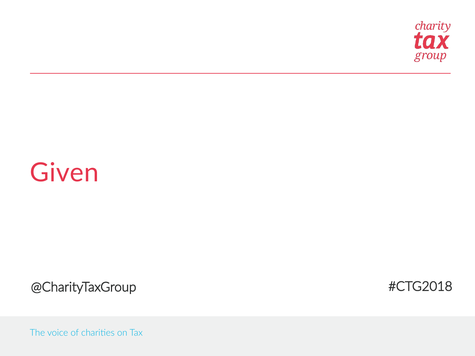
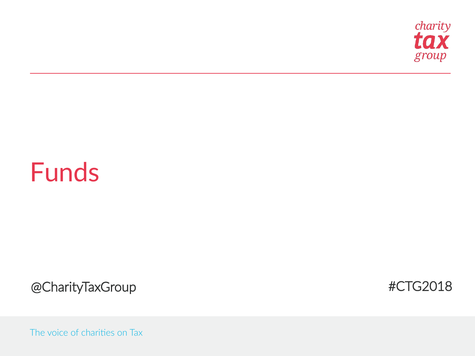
Given: Given -> Funds
